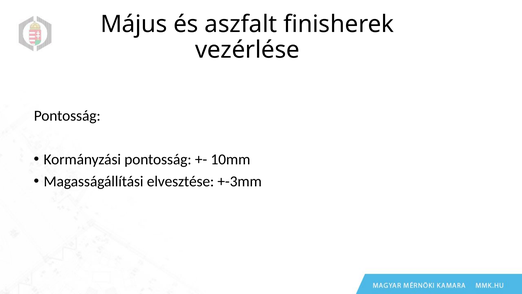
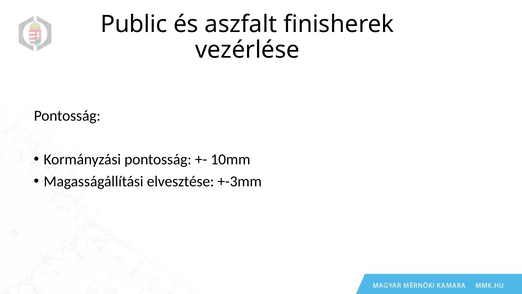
Május: Május -> Public
